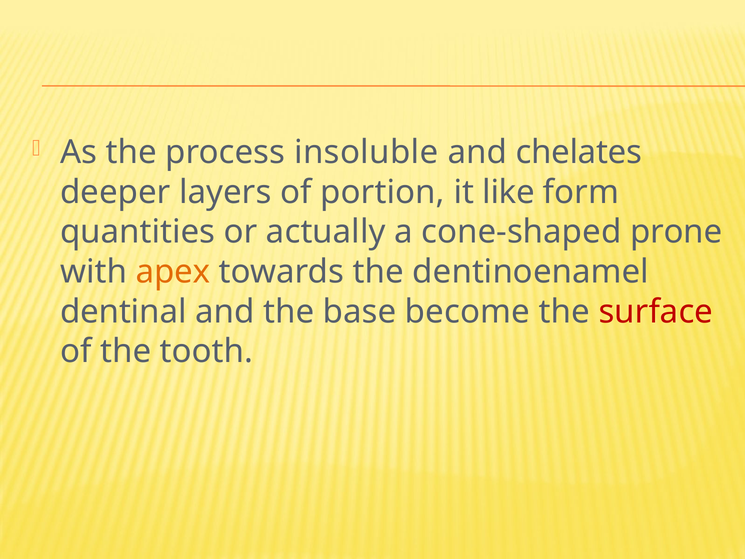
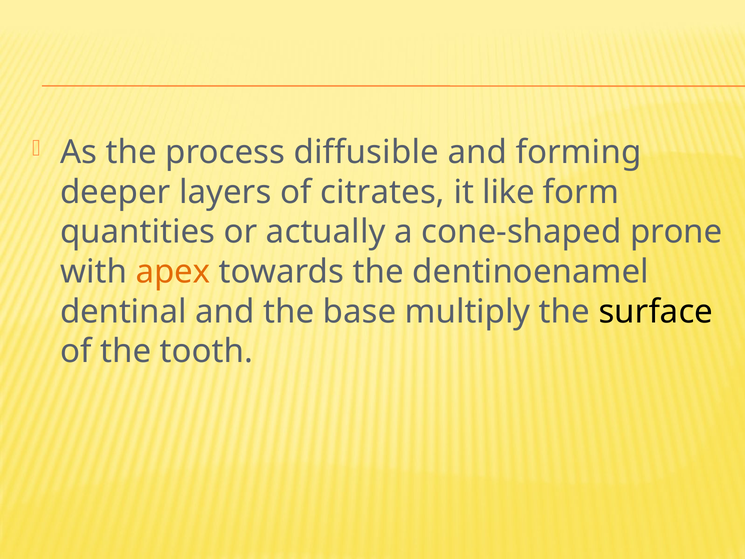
insoluble: insoluble -> diffusible
chelates: chelates -> forming
portion: portion -> citrates
become: become -> multiply
surface colour: red -> black
